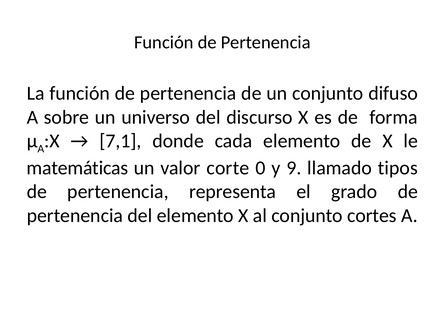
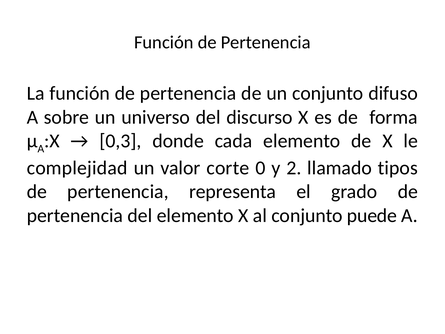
7,1: 7,1 -> 0,3
matemáticas: matemáticas -> complejidad
9: 9 -> 2
cortes: cortes -> puede
